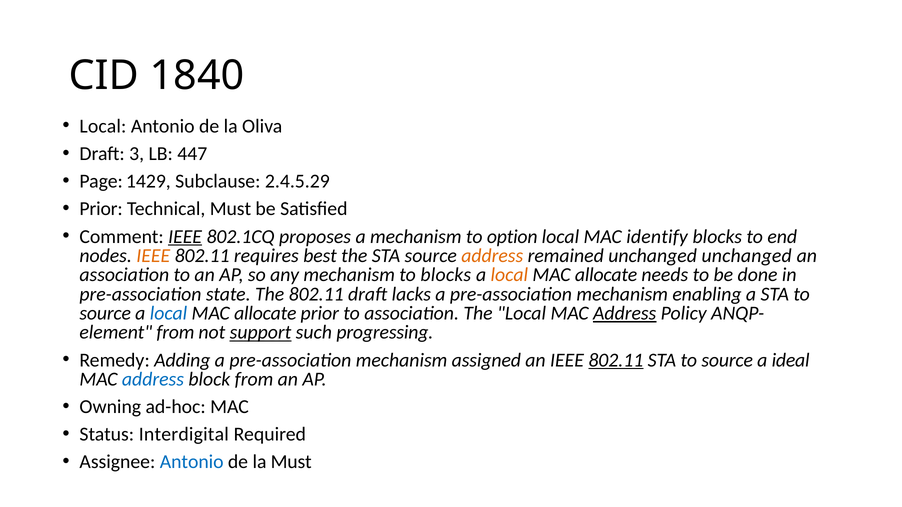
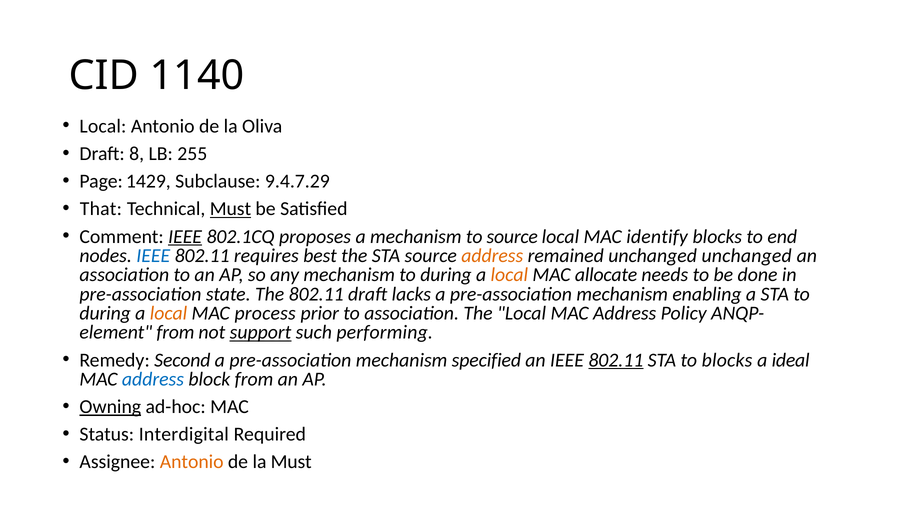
1840: 1840 -> 1140
3: 3 -> 8
447: 447 -> 255
2.4.5.29: 2.4.5.29 -> 9.4.7.29
Prior at (101, 209): Prior -> That
Must at (230, 209) underline: none -> present
to option: option -> source
IEEE at (153, 256) colour: orange -> blue
mechanism to blocks: blocks -> during
source at (105, 313): source -> during
local at (169, 313) colour: blue -> orange
allocate at (265, 313): allocate -> process
Address at (625, 313) underline: present -> none
progressing: progressing -> performing
Adding: Adding -> Second
assigned: assigned -> specified
source at (727, 360): source -> blocks
Owning underline: none -> present
Antonio at (192, 462) colour: blue -> orange
